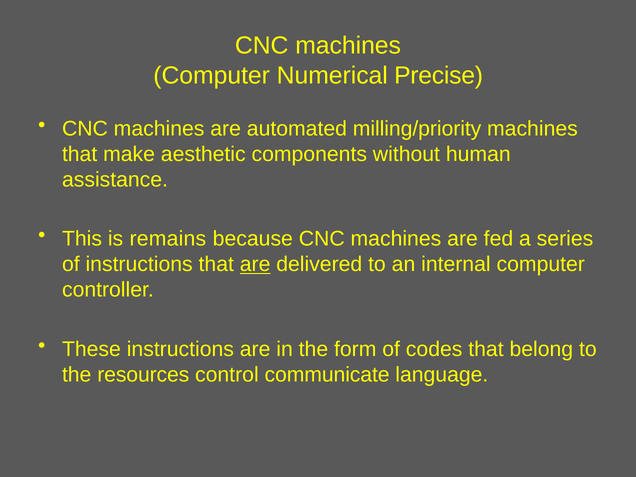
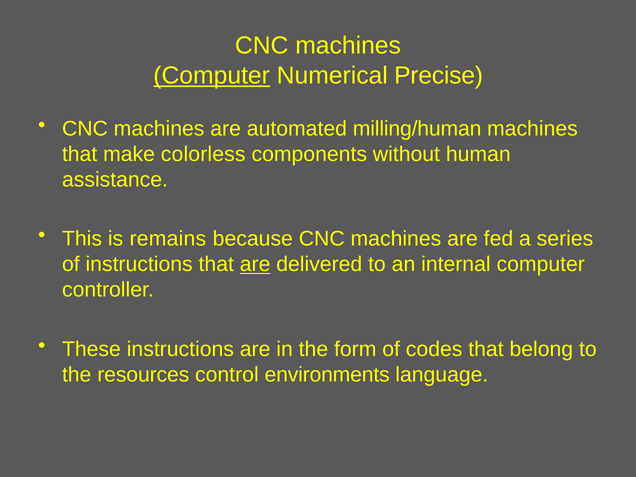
Computer at (212, 75) underline: none -> present
milling/priority: milling/priority -> milling/human
aesthetic: aesthetic -> colorless
communicate: communicate -> environments
